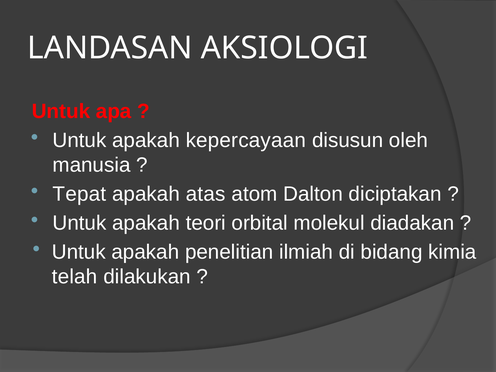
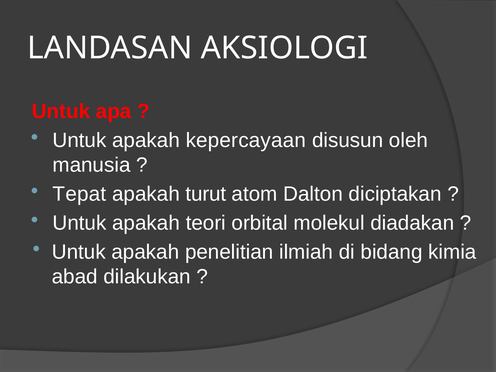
atas: atas -> turut
telah: telah -> abad
